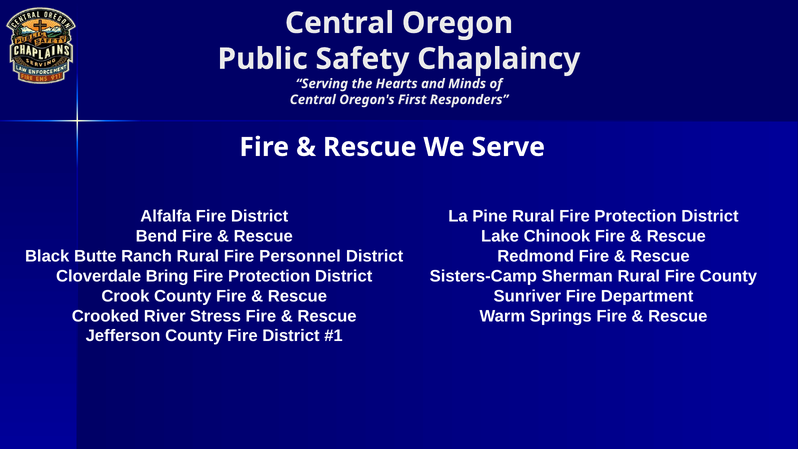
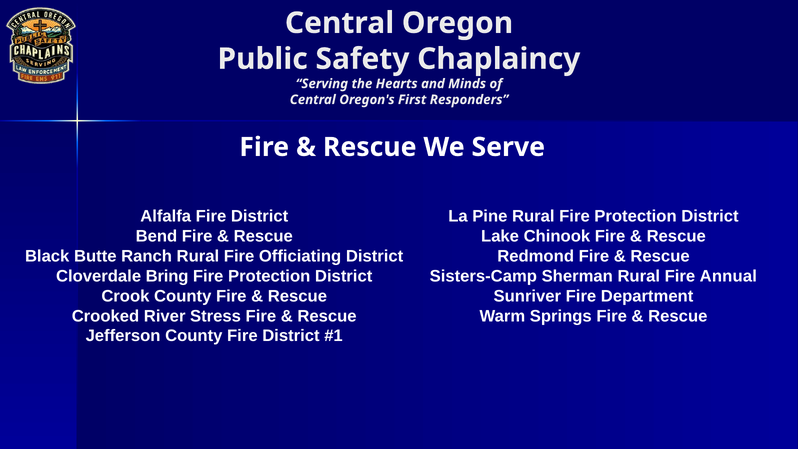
Personnel: Personnel -> Officiating
Fire County: County -> Annual
